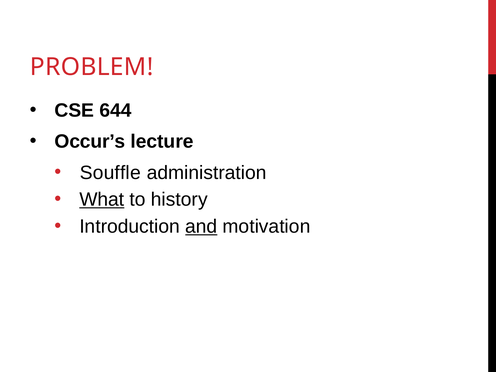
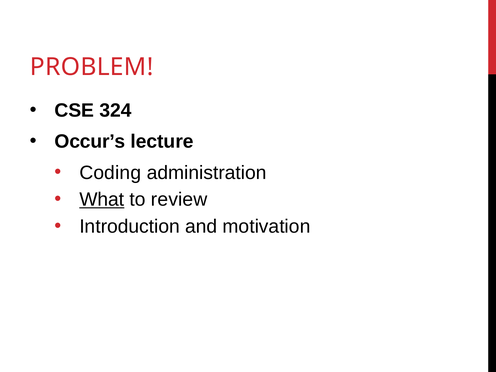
644: 644 -> 324
Souffle: Souffle -> Coding
history: history -> review
and underline: present -> none
